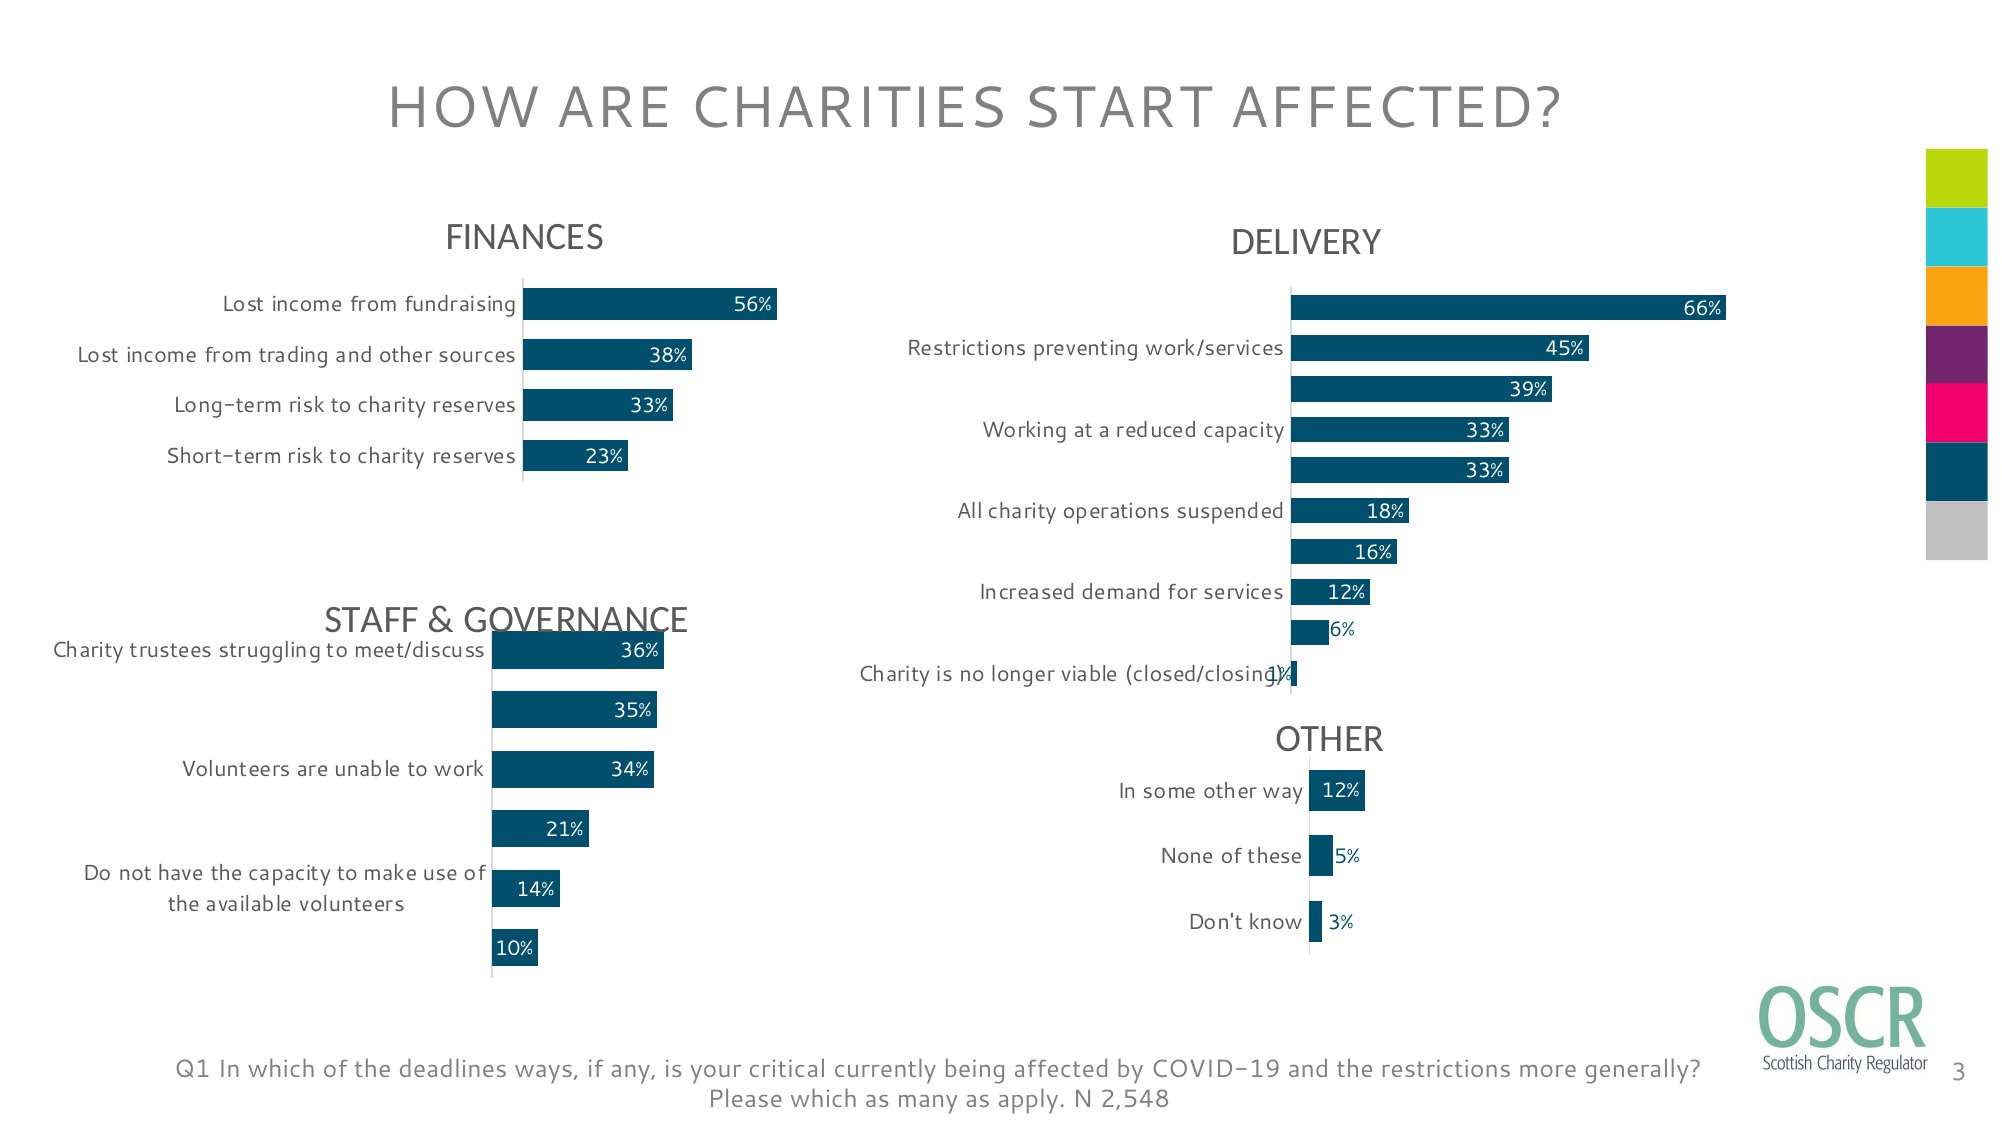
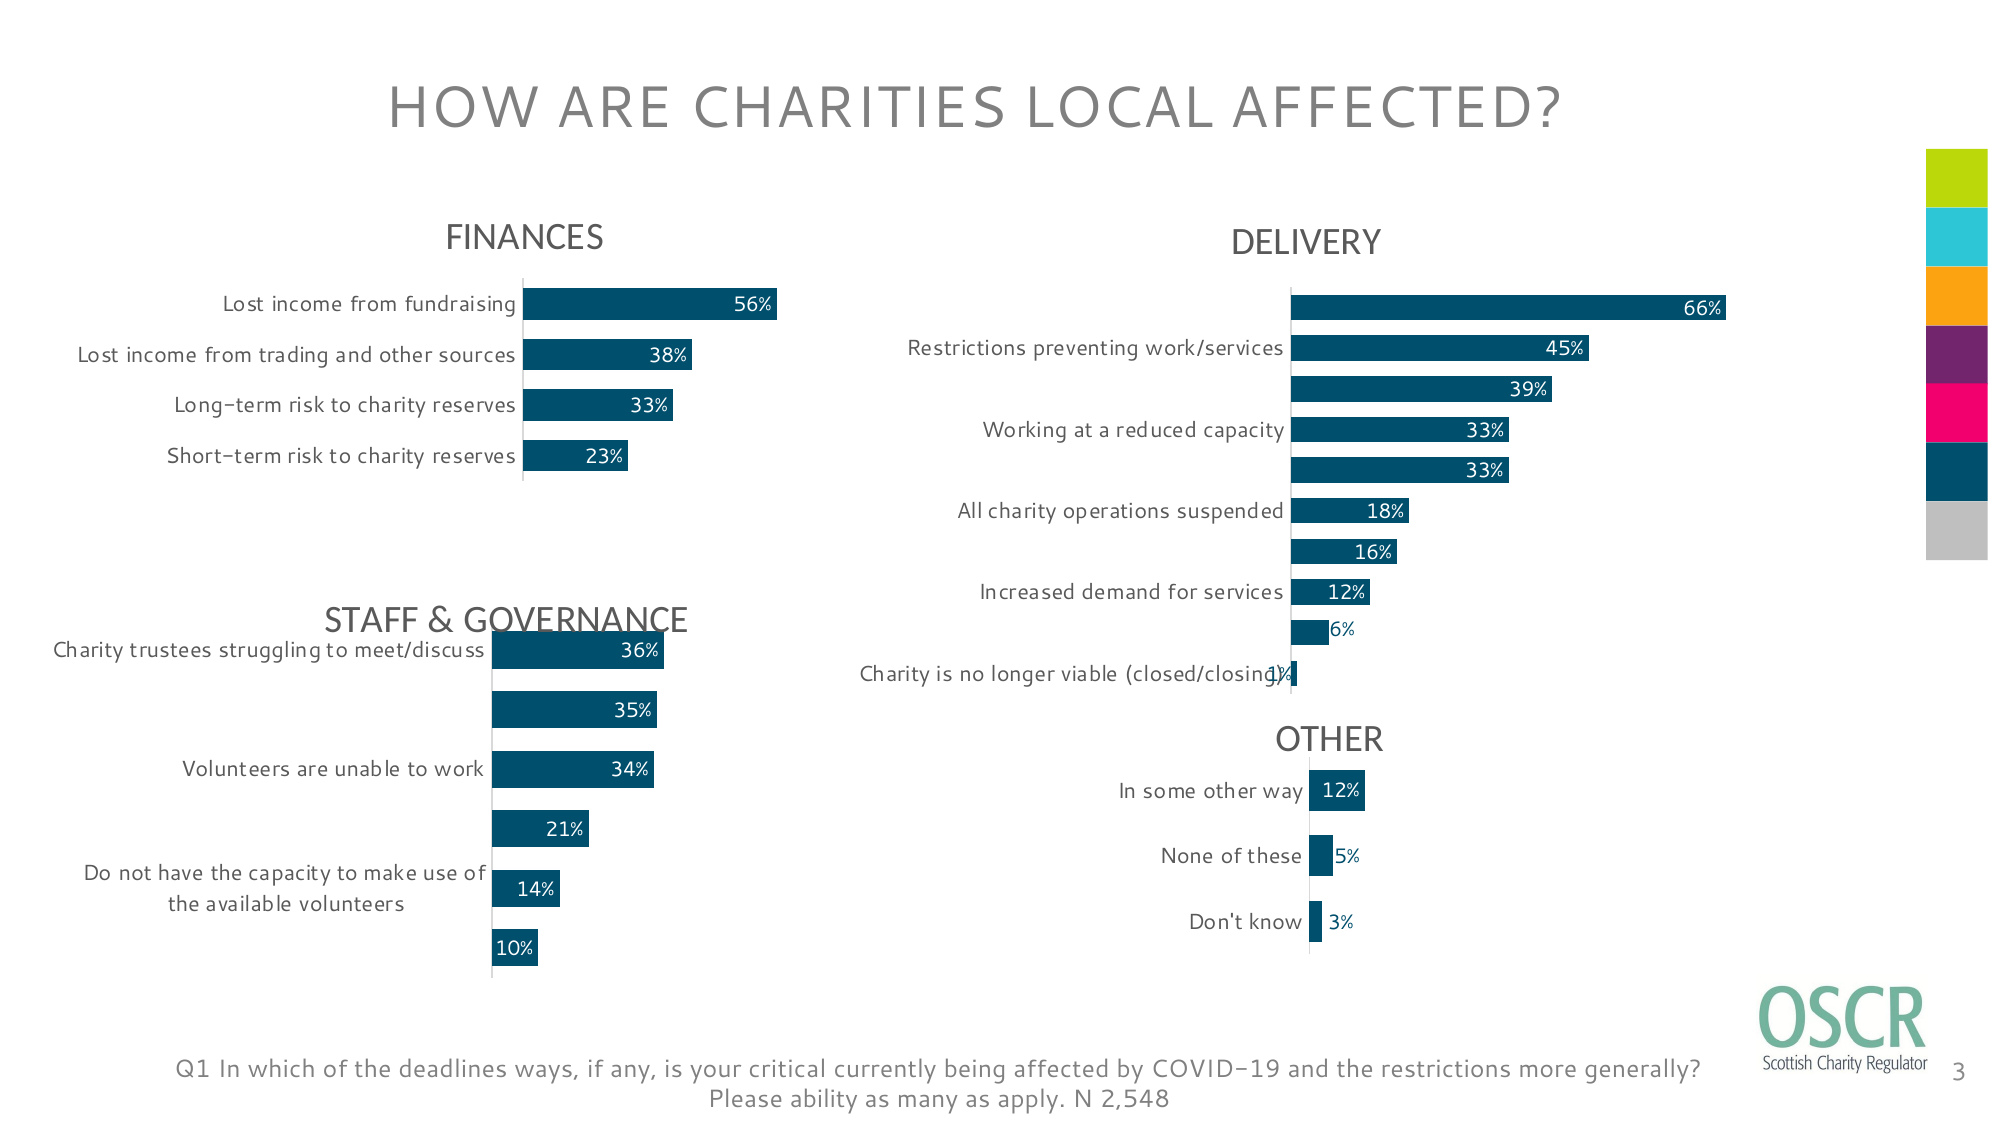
START: START -> LOCAL
Please which: which -> ability
